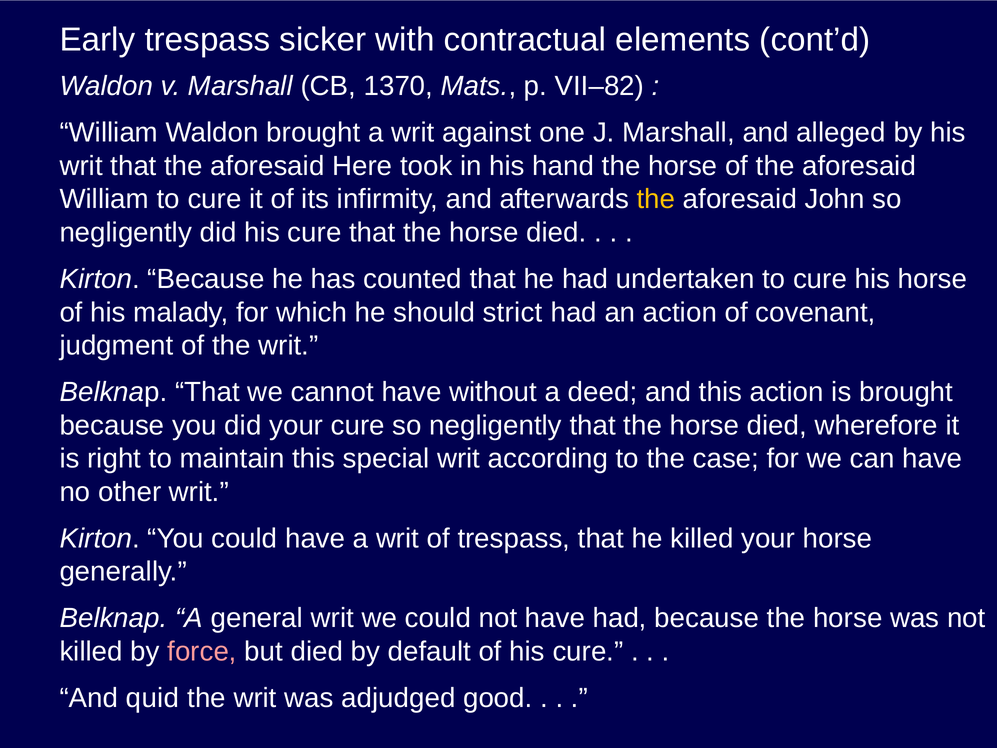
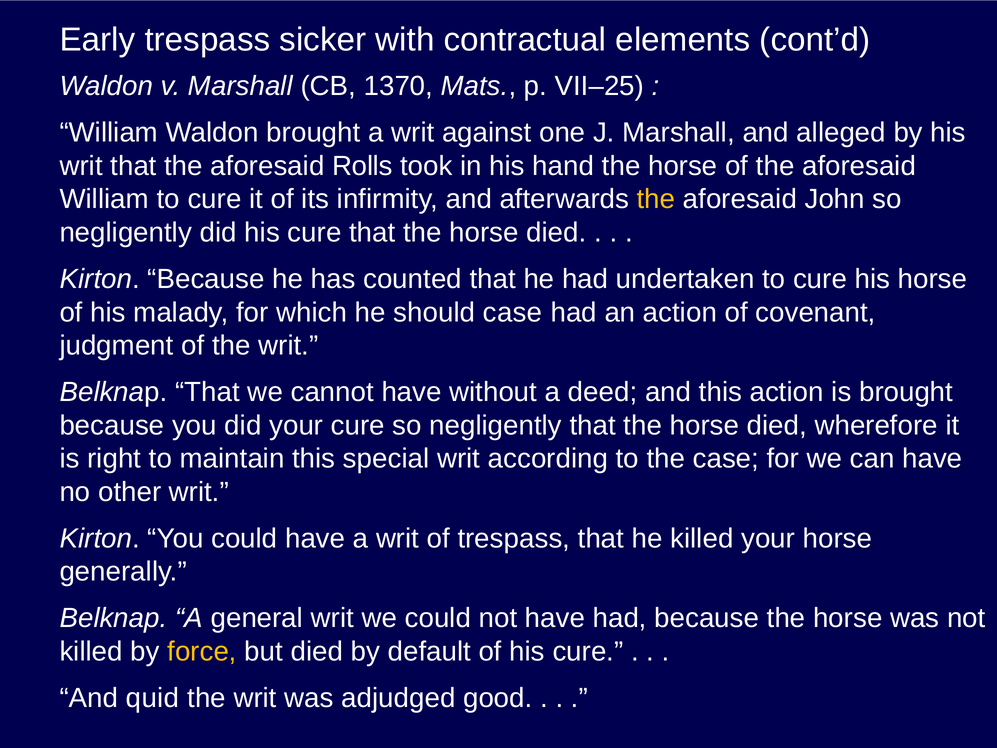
VII–82: VII–82 -> VII–25
Here: Here -> Rolls
should strict: strict -> case
force colour: pink -> yellow
